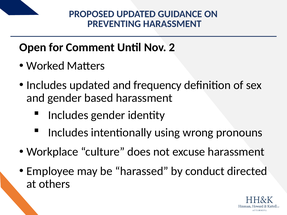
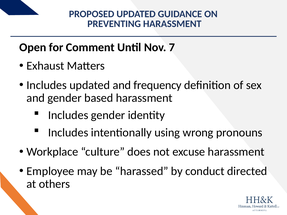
2: 2 -> 7
Worked: Worked -> Exhaust
